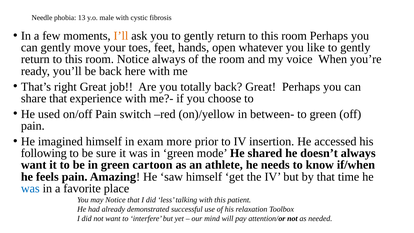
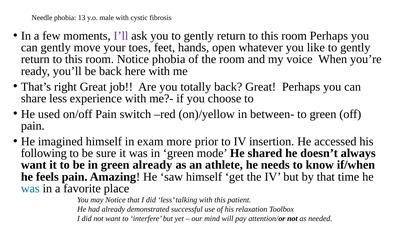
I’ll colour: orange -> purple
Notice always: always -> phobia
share that: that -> less
green cartoon: cartoon -> already
